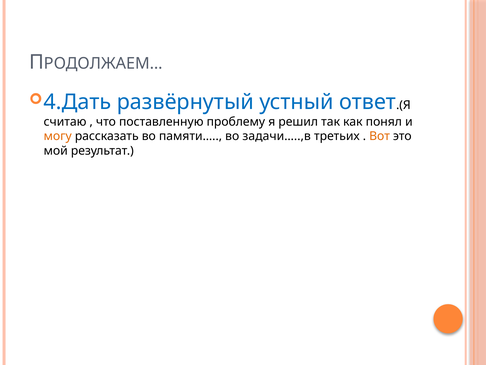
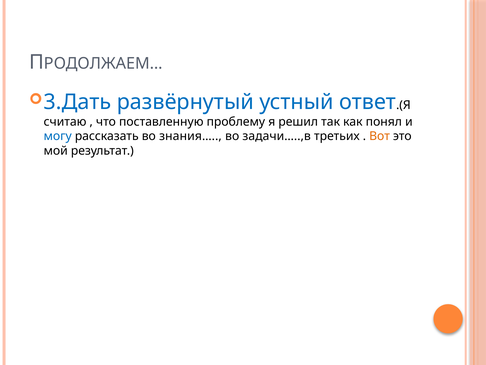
4.Дать: 4.Дать -> 3.Дать
могу colour: orange -> blue
памяти…: памяти… -> знания…
